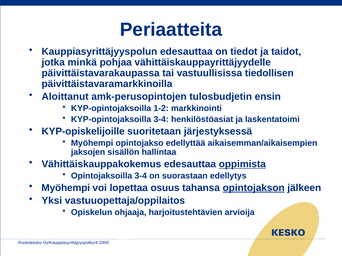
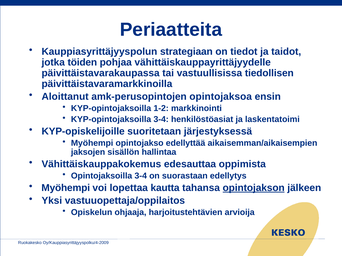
Kauppiasyrittäjyyspolun edesauttaa: edesauttaa -> strategiaan
minkä: minkä -> töiden
tulosbudjetin: tulosbudjetin -> opintojaksoa
oppimista underline: present -> none
osuus: osuus -> kautta
